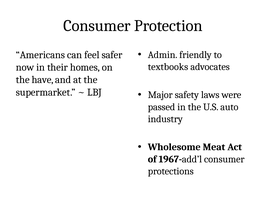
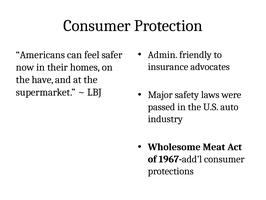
textbooks: textbooks -> insurance
